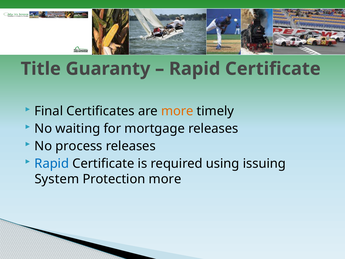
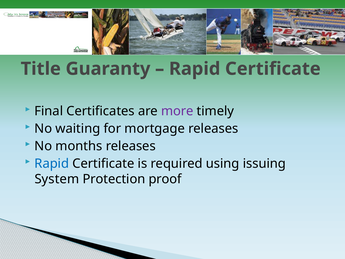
more at (177, 111) colour: orange -> purple
process: process -> months
Protection more: more -> proof
